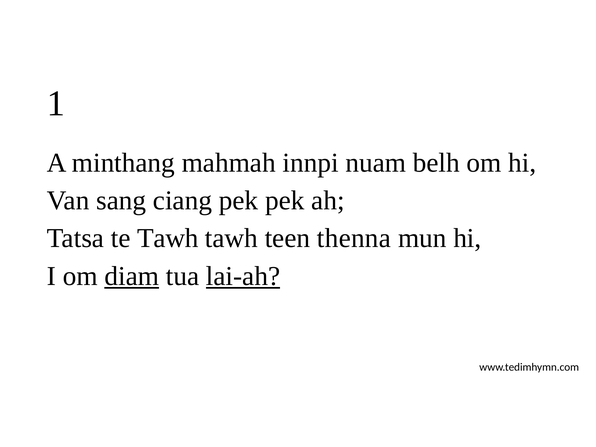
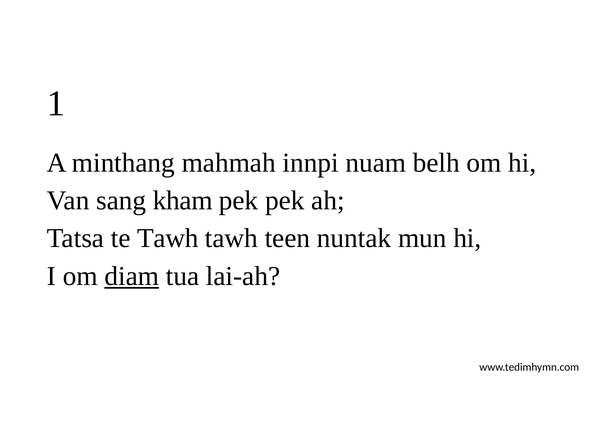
ciang: ciang -> kham
thenna: thenna -> nuntak
lai-ah underline: present -> none
